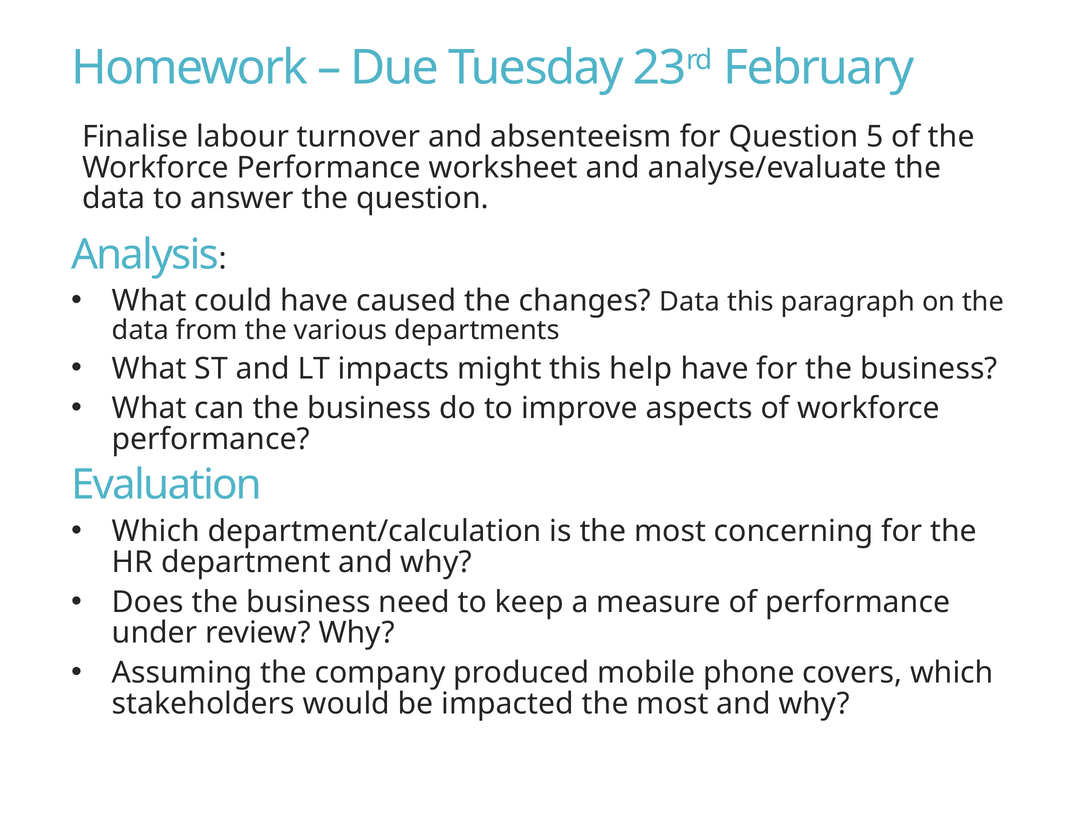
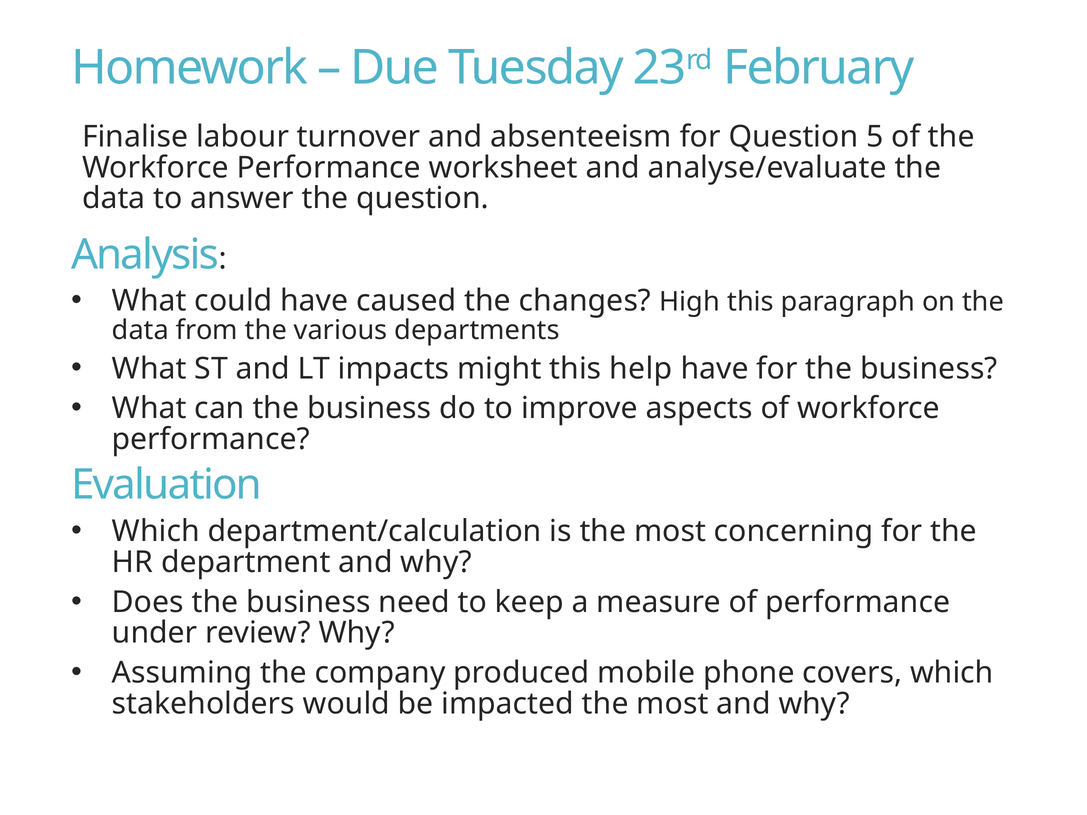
changes Data: Data -> High
